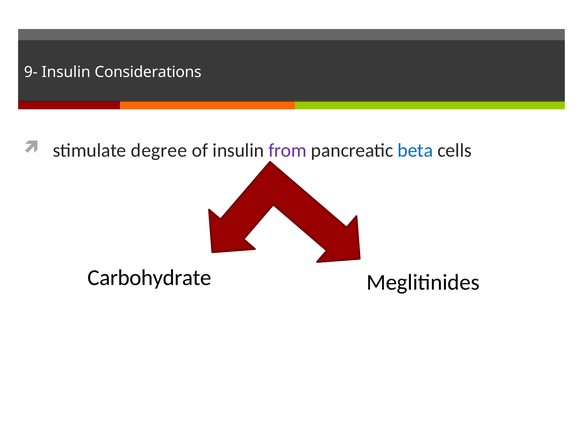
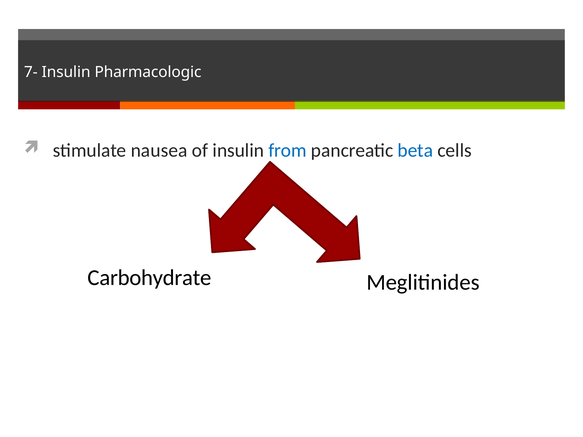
9-: 9- -> 7-
Considerations: Considerations -> Pharmacologic
degree: degree -> nausea
from colour: purple -> blue
